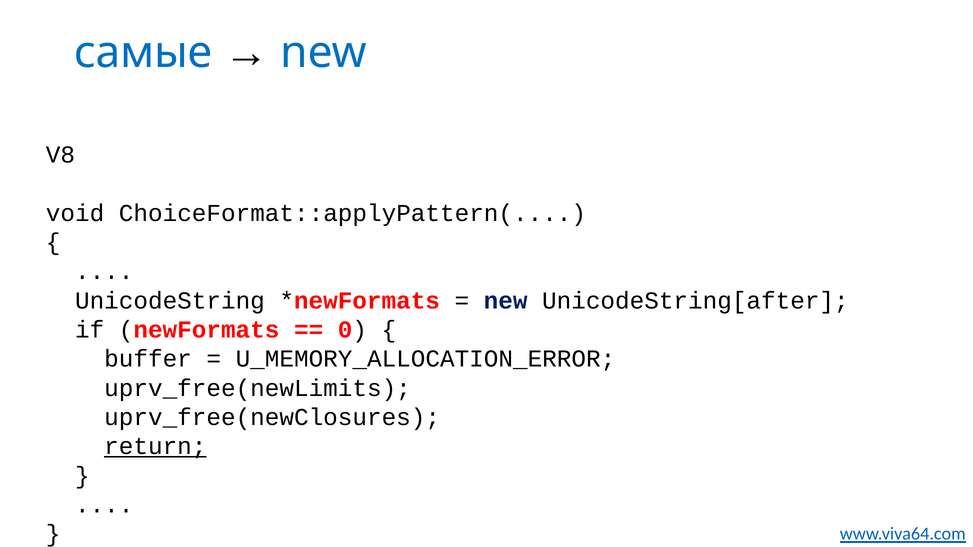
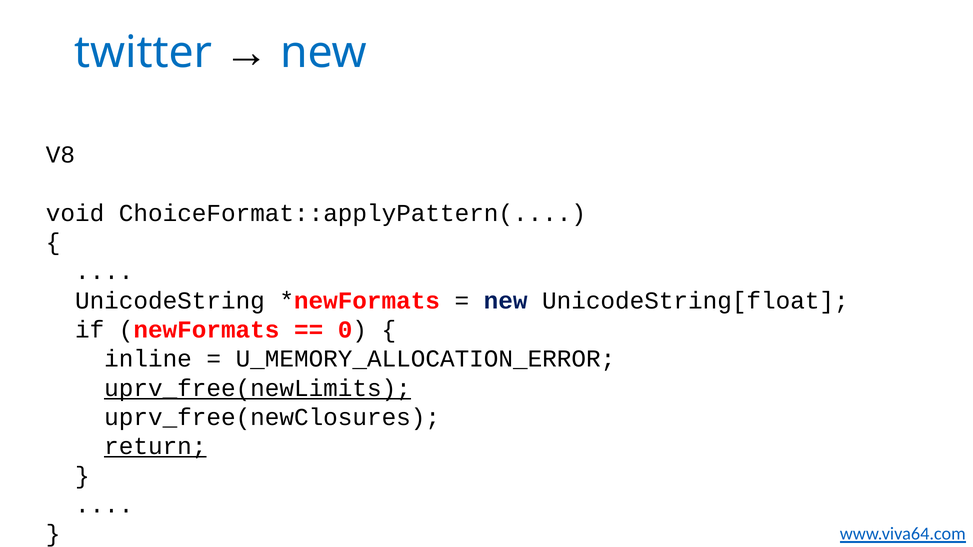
самые: самые -> twitter
UnicodeString[after: UnicodeString[after -> UnicodeString[float
buffer: buffer -> inline
uprv_free(newLimits underline: none -> present
